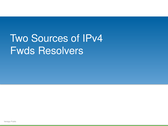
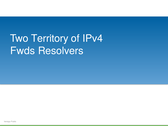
Sources: Sources -> Territory
